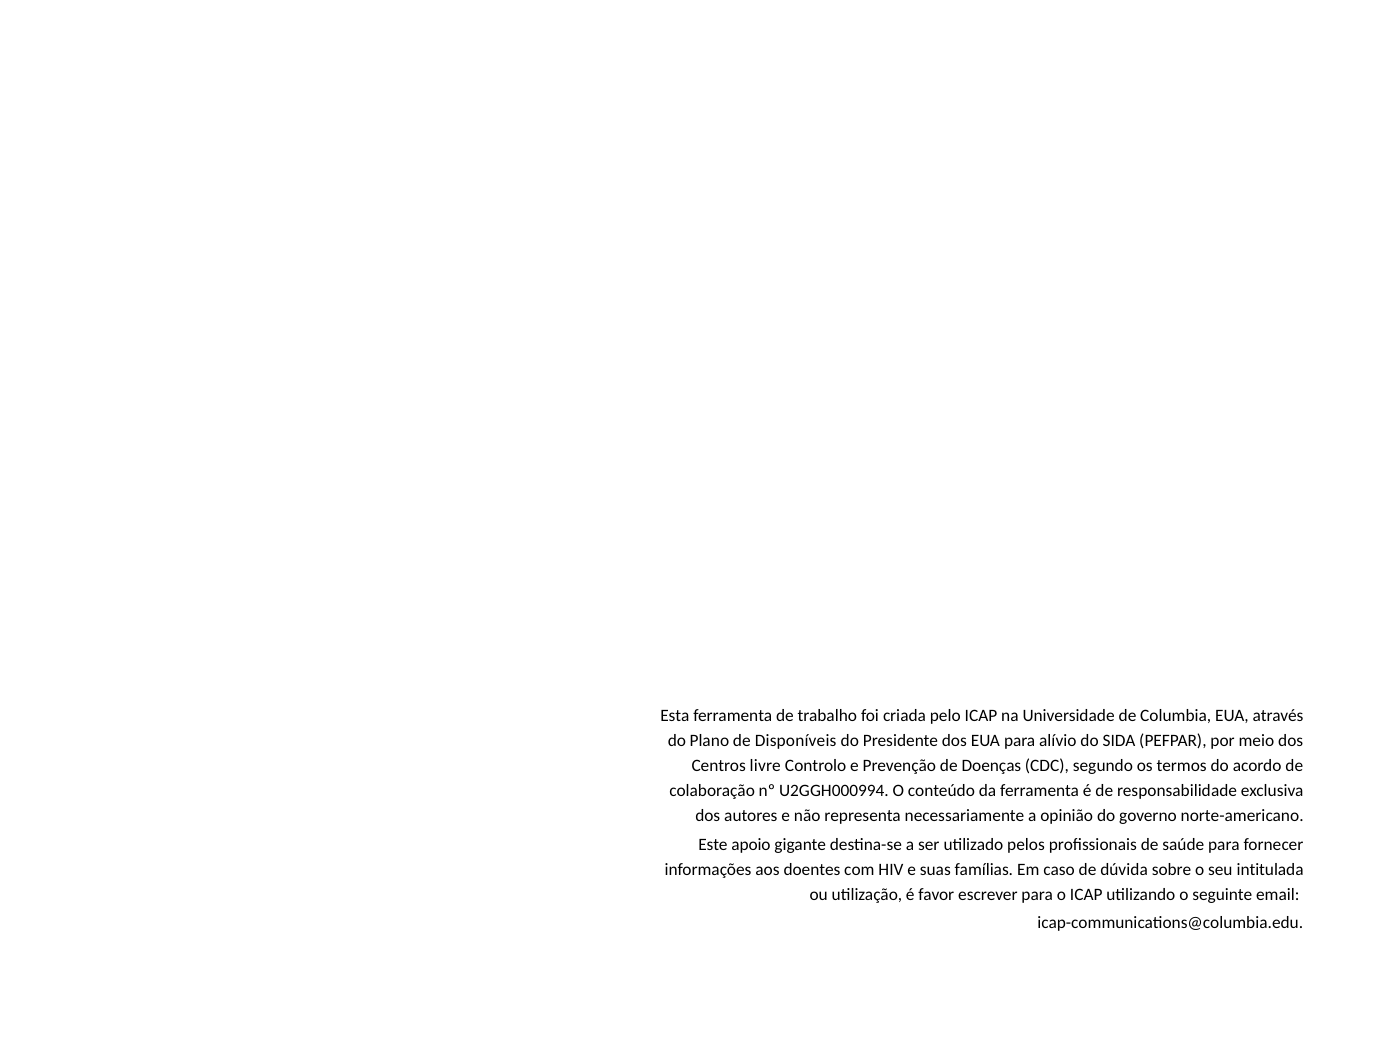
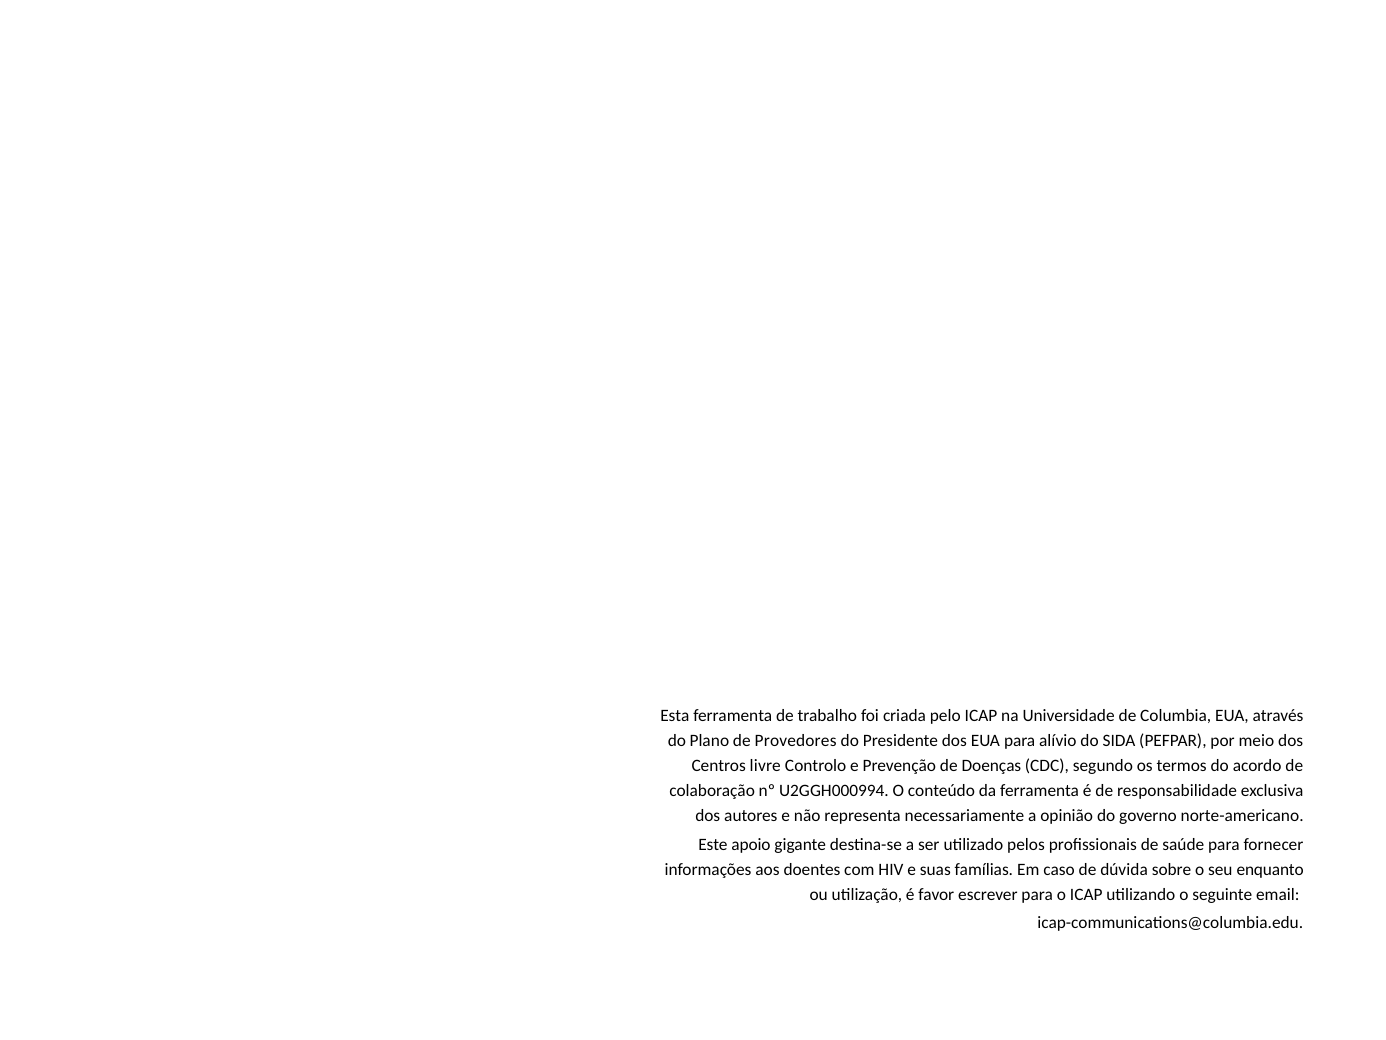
Disponíveis: Disponíveis -> Provedores
intitulada: intitulada -> enquanto
